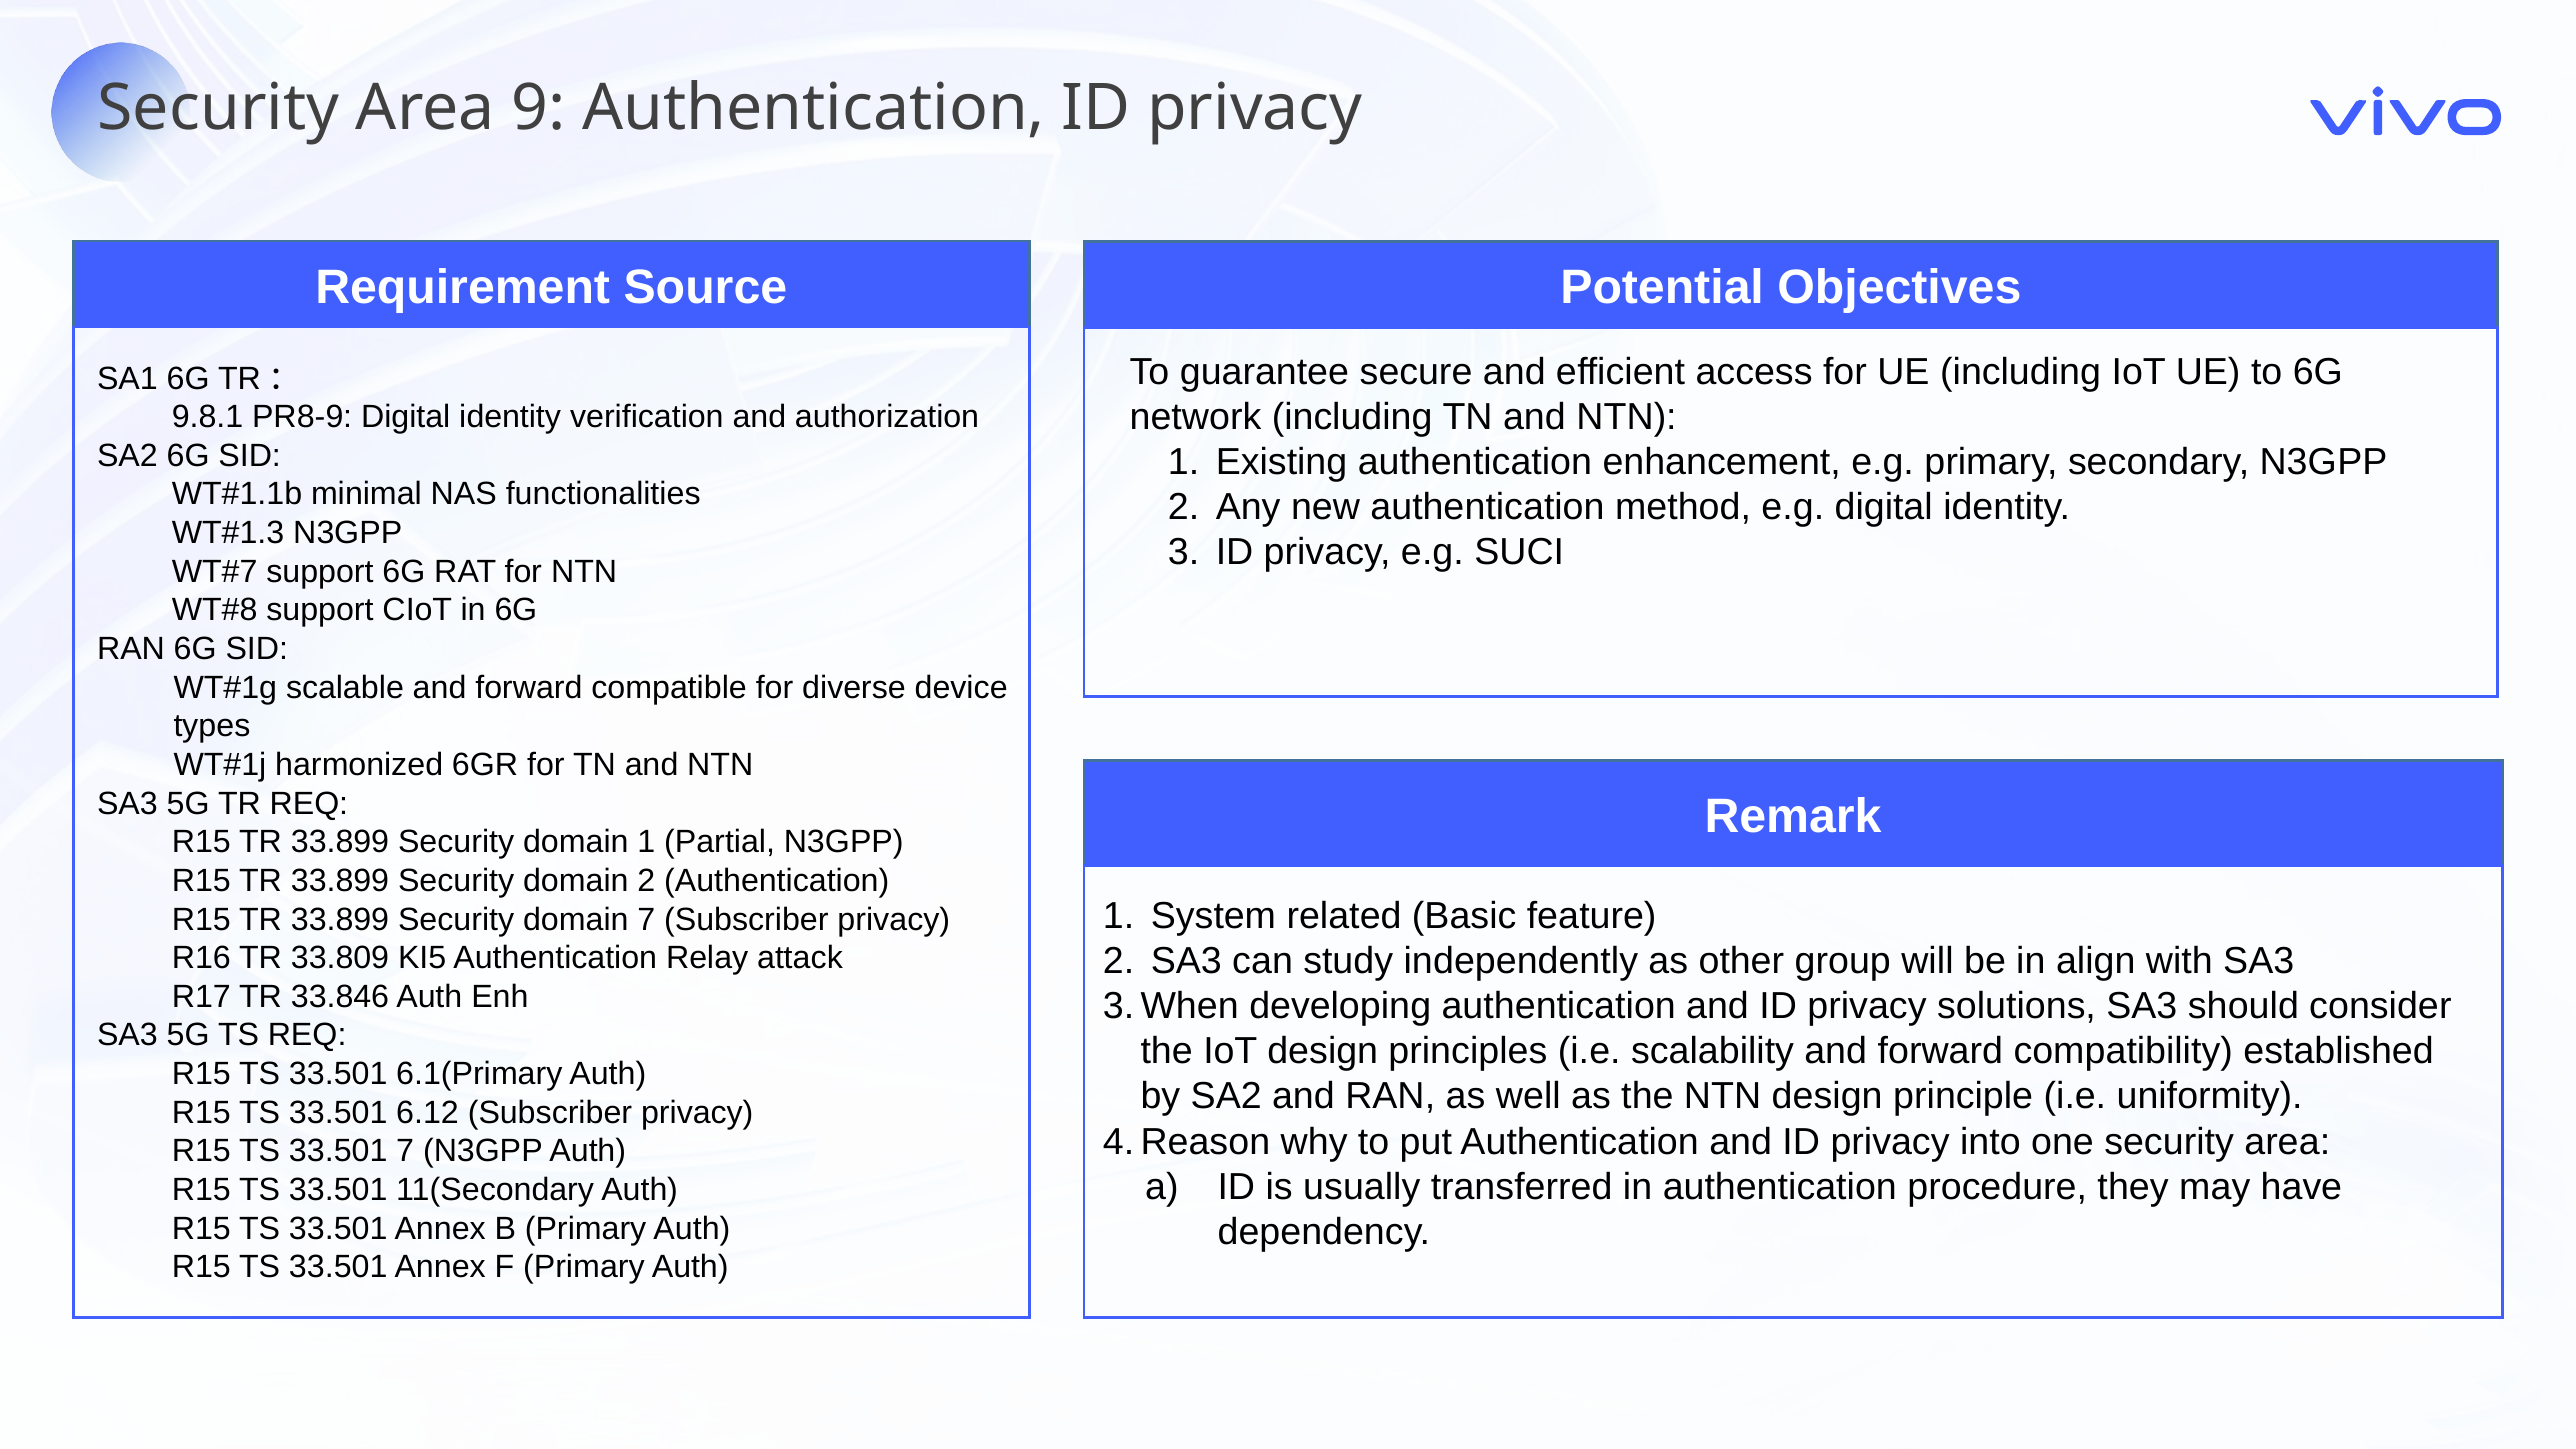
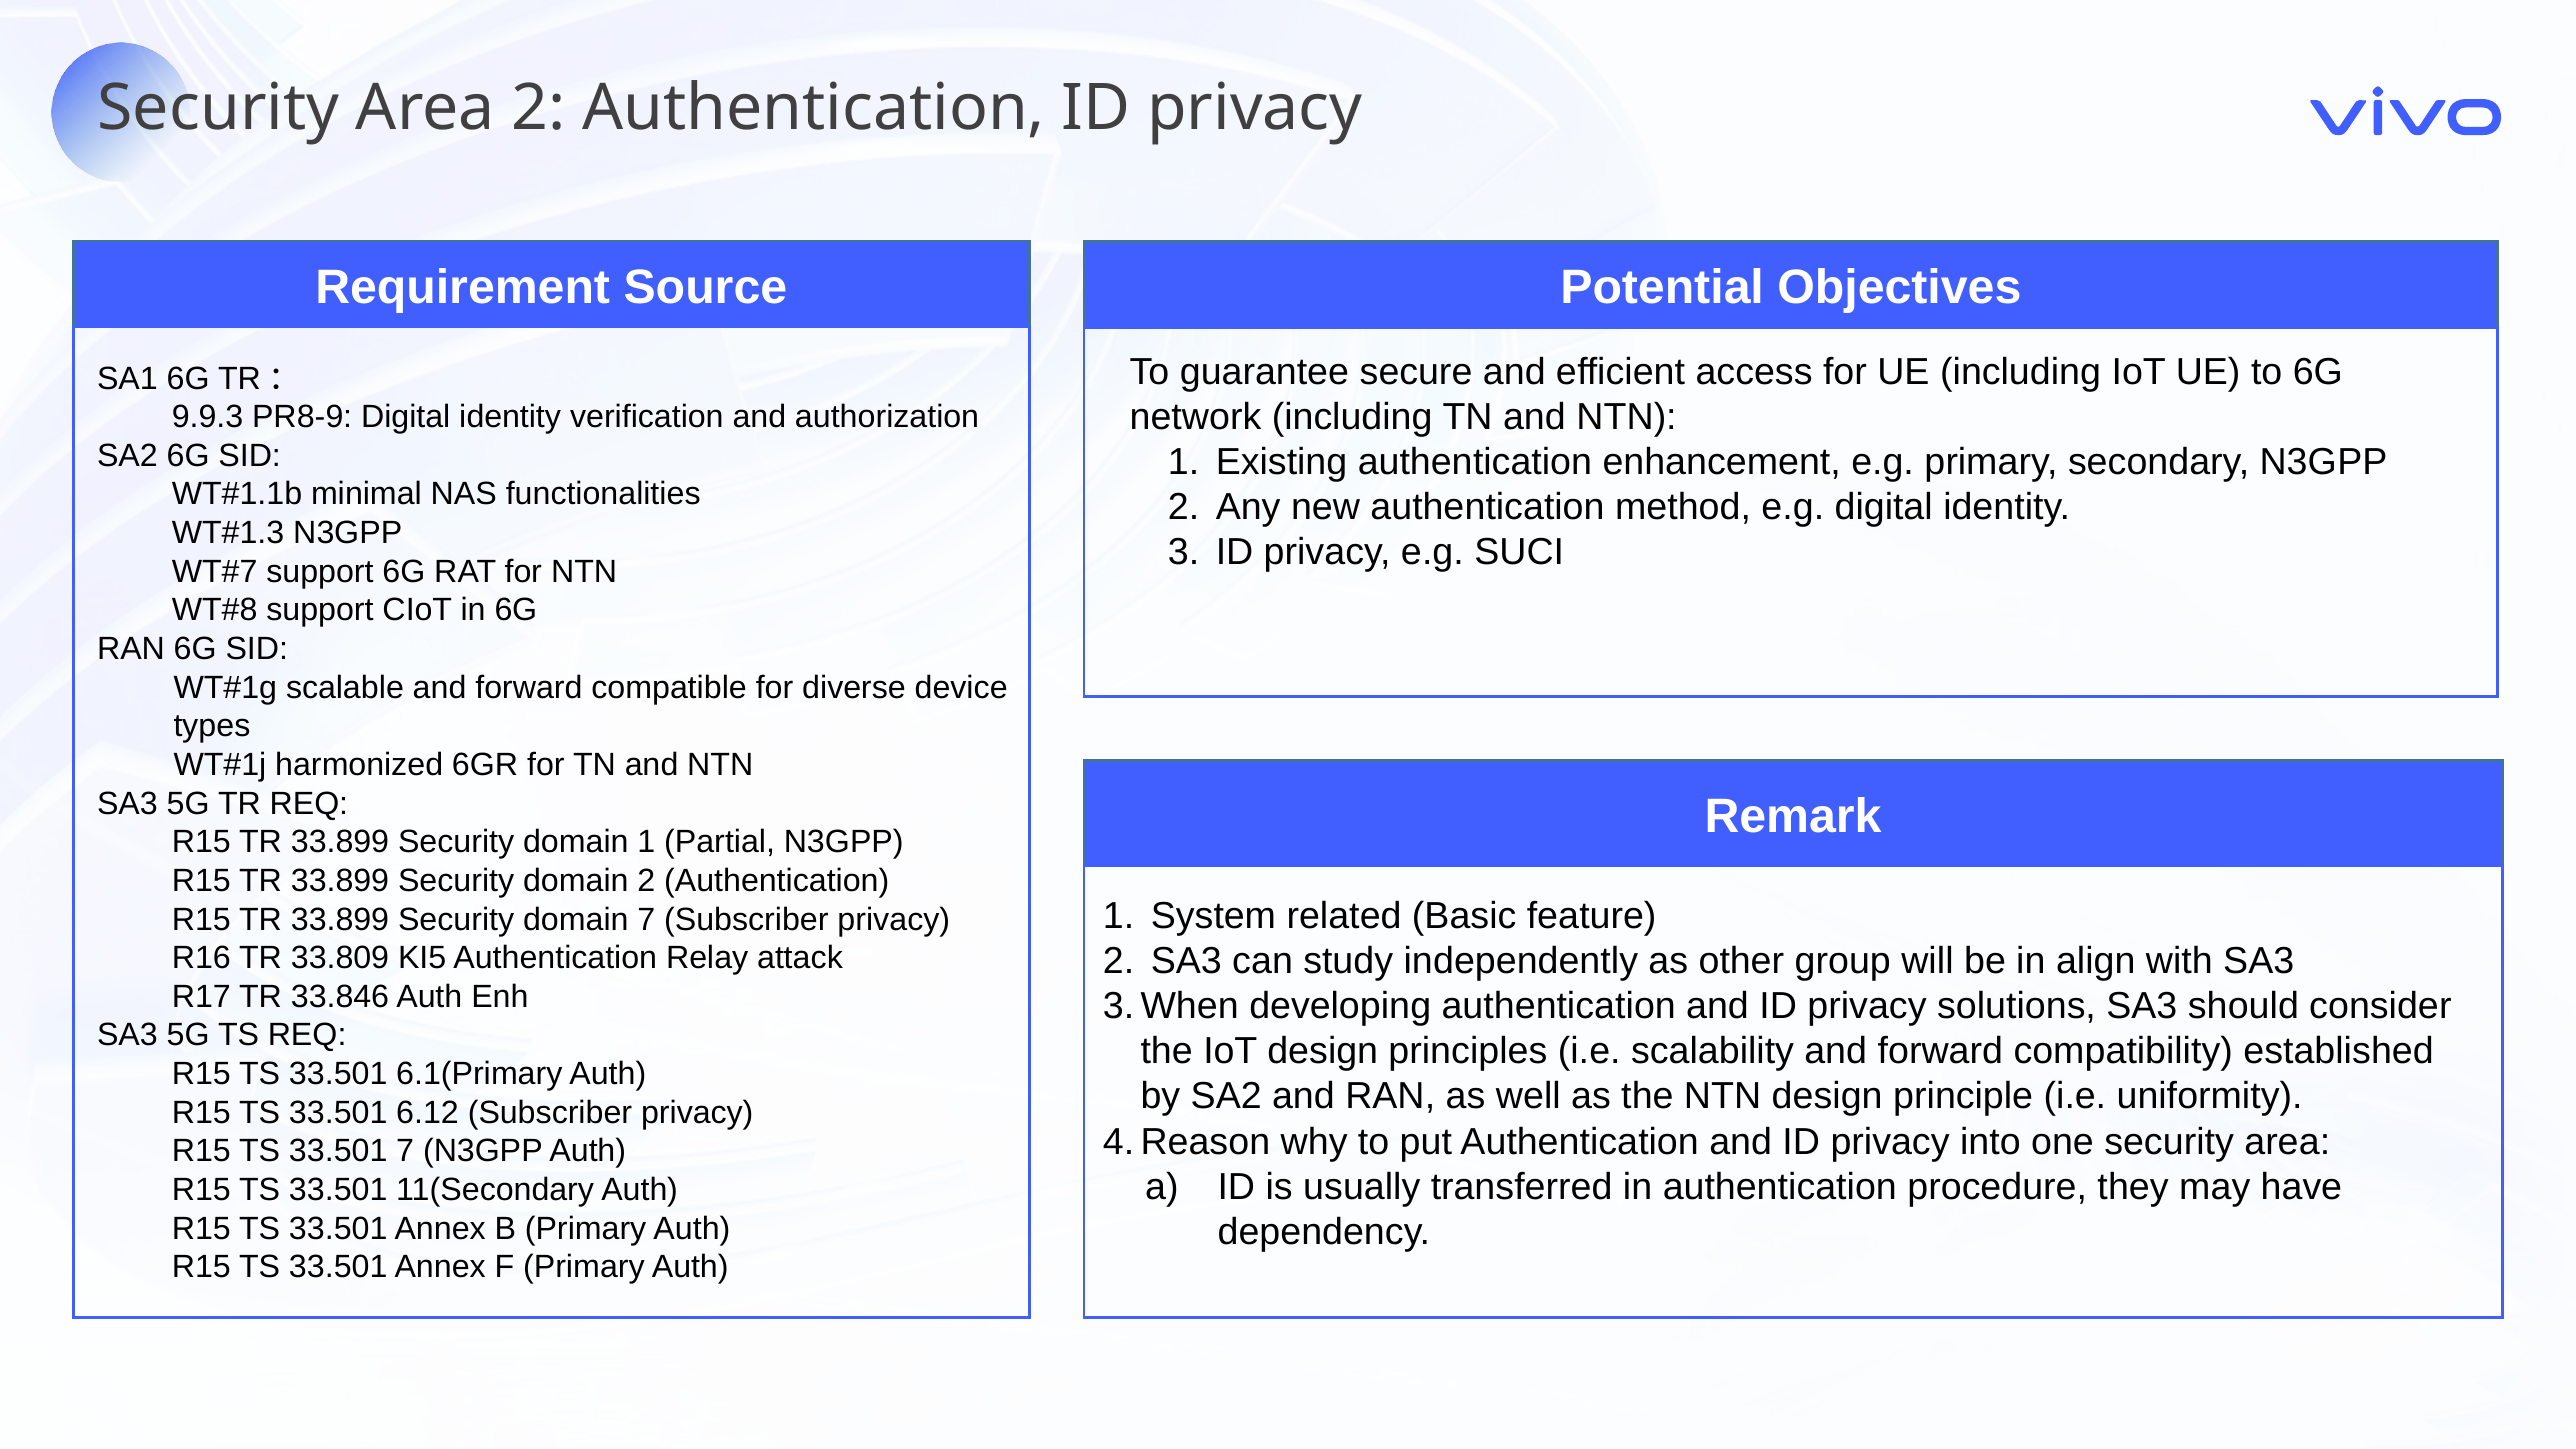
Area 9: 9 -> 2
9.8.1: 9.8.1 -> 9.9.3
